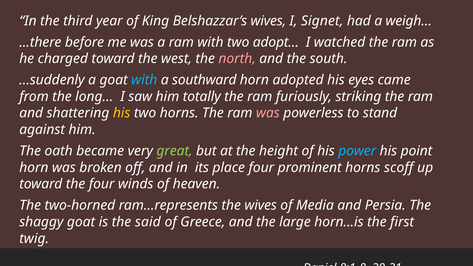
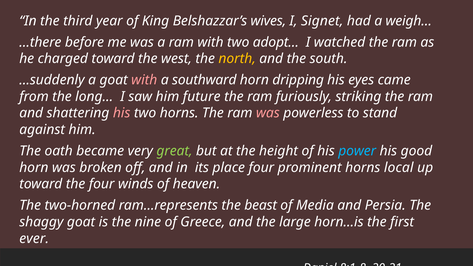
north colour: pink -> yellow
with at (144, 80) colour: light blue -> pink
adopted: adopted -> dripping
totally: totally -> future
his at (122, 113) colour: yellow -> pink
point: point -> good
scoff: scoff -> local
the wives: wives -> beast
said: said -> nine
twig: twig -> ever
